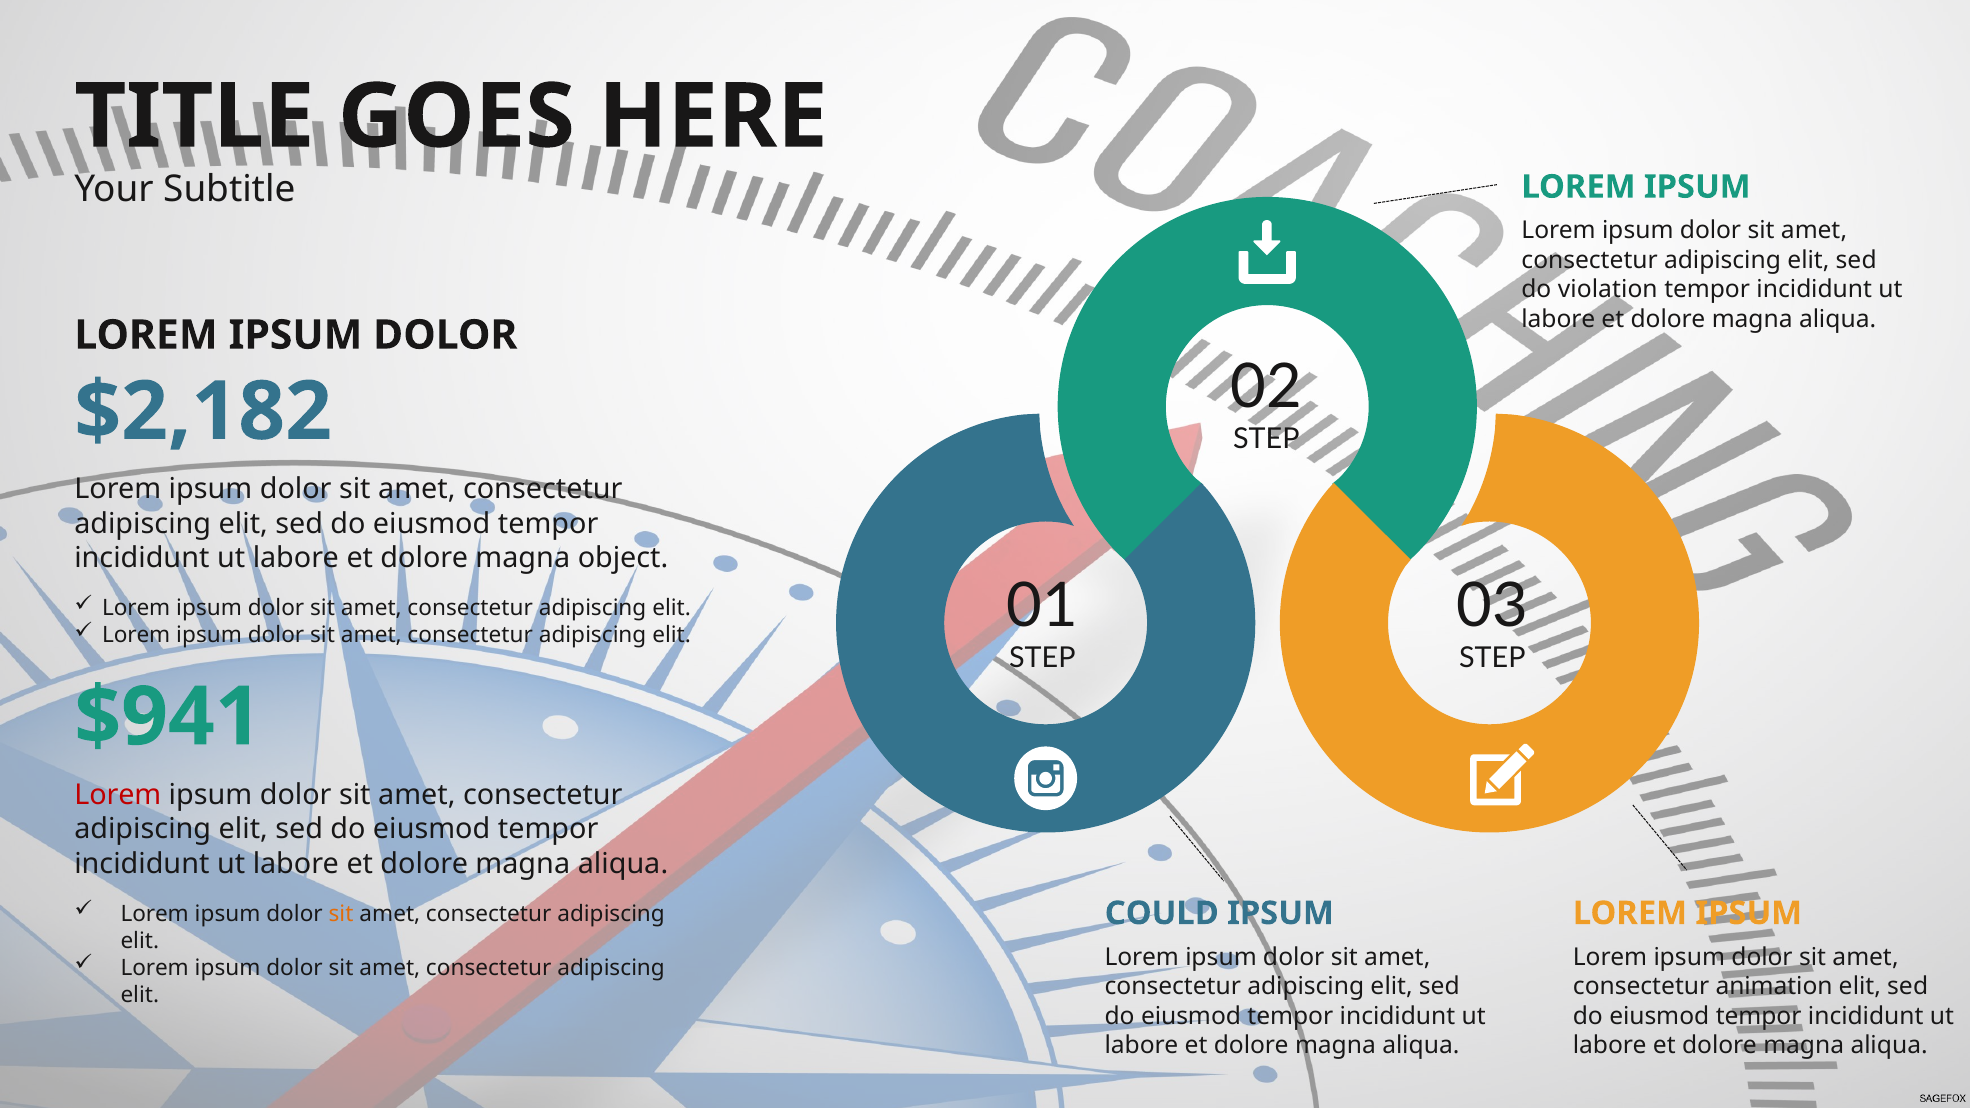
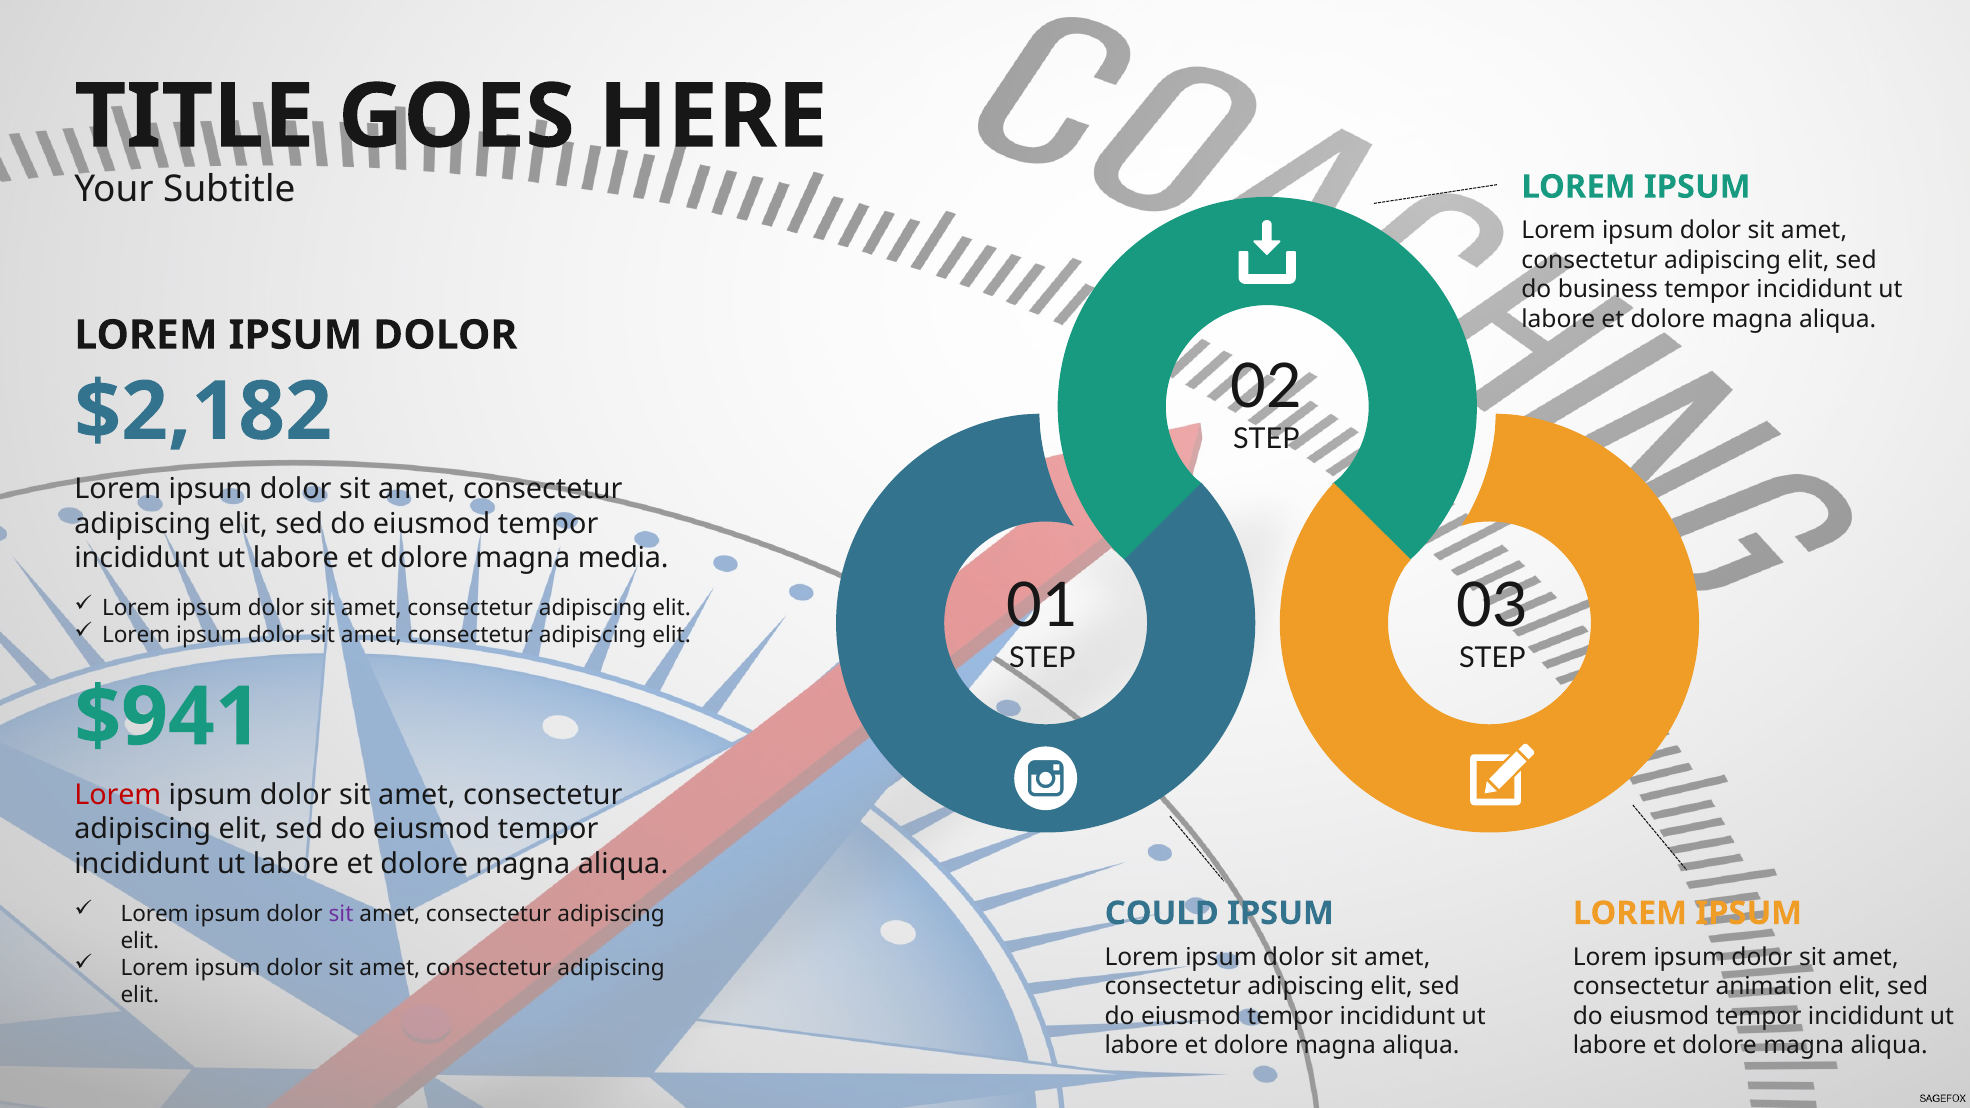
violation: violation -> business
object: object -> media
sit at (341, 914) colour: orange -> purple
